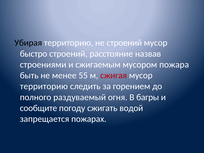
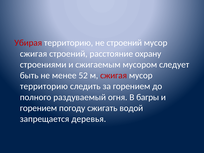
Убирая colour: black -> red
быстро at (34, 54): быстро -> сжигая
назвав: назвав -> охрану
пожара: пожара -> следует
55: 55 -> 52
сообщите at (38, 108): сообщите -> горением
пожарах: пожарах -> деревья
